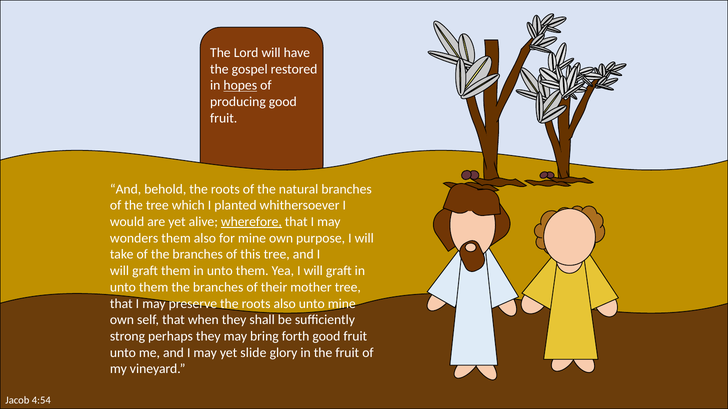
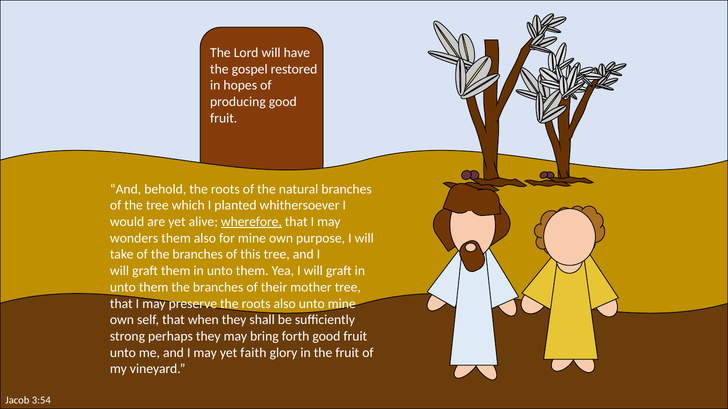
hopes underline: present -> none
slide: slide -> faith
4:54: 4:54 -> 3:54
